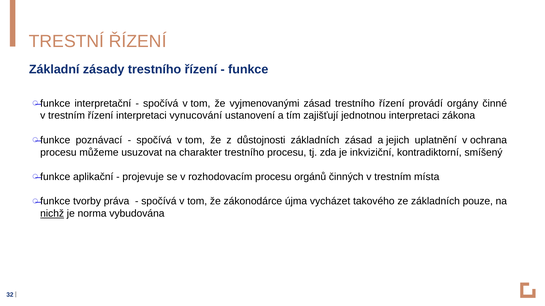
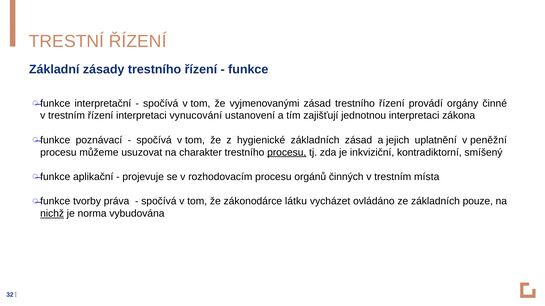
důstojnosti: důstojnosti -> hygienické
ochrana: ochrana -> peněžní
procesu at (287, 153) underline: none -> present
újma: újma -> látku
takového: takového -> ovládáno
